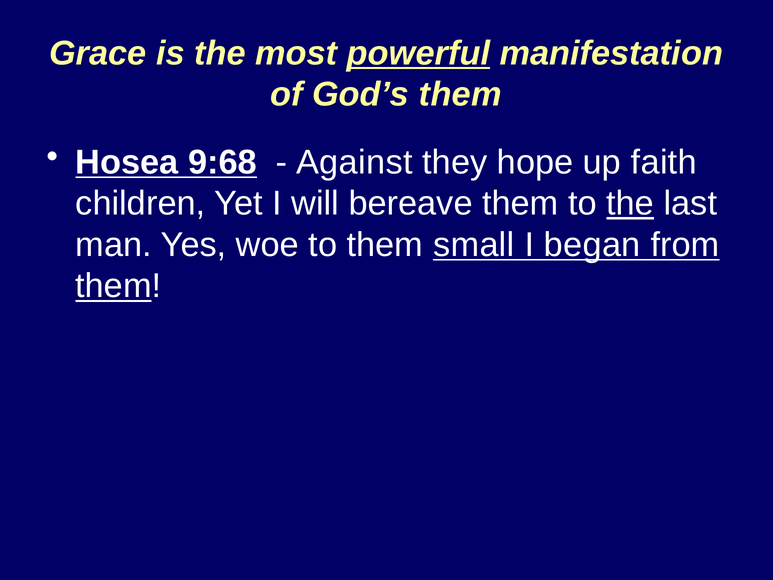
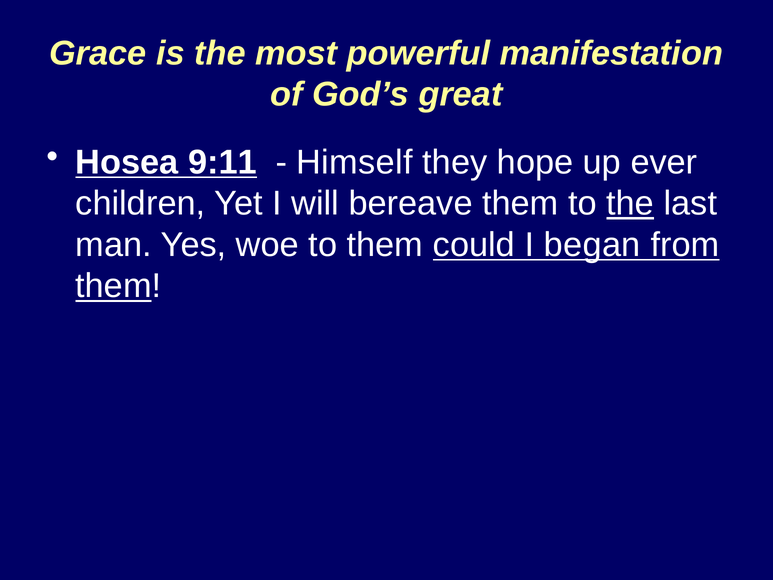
powerful underline: present -> none
God’s them: them -> great
9:68: 9:68 -> 9:11
Against: Against -> Himself
faith: faith -> ever
small: small -> could
